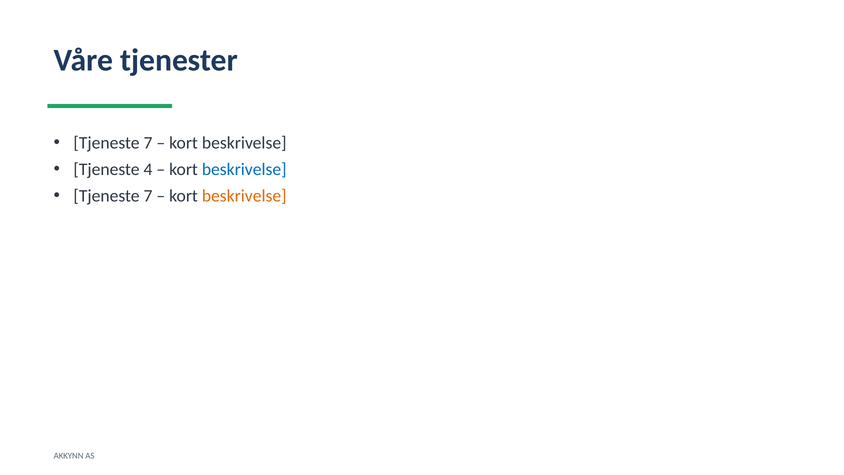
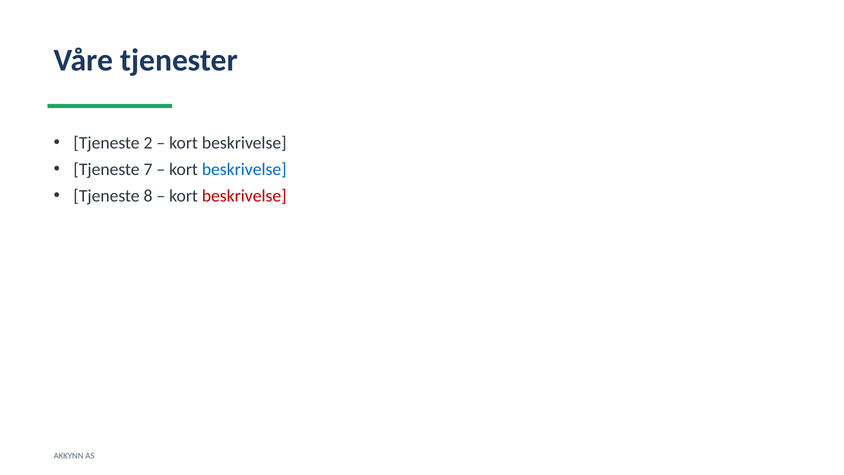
7 at (148, 143): 7 -> 2
4: 4 -> 7
7 at (148, 196): 7 -> 8
beskrivelse at (244, 196) colour: orange -> red
